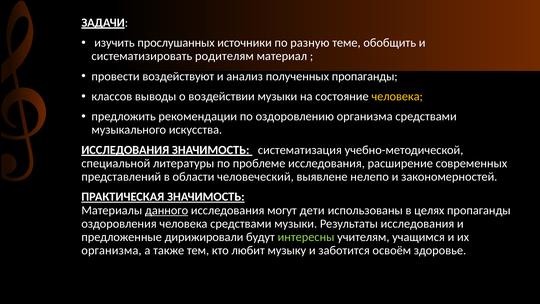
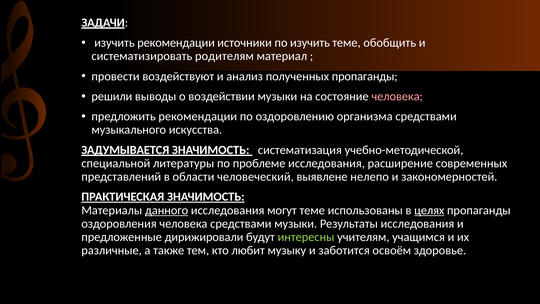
изучить прослушанных: прослушанных -> рекомендации
по разную: разную -> изучить
классов: классов -> решили
человека at (397, 96) colour: yellow -> pink
ИССЛЕДОВАНИЯ at (125, 150): ИССЛЕДОВАНИЯ -> ЗАДУМЫВАЕТСЯ
могут дети: дети -> теме
целях underline: none -> present
организма at (111, 250): организма -> различные
